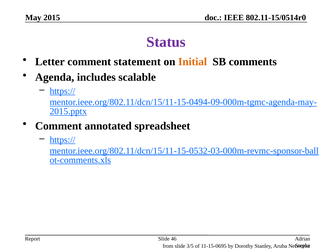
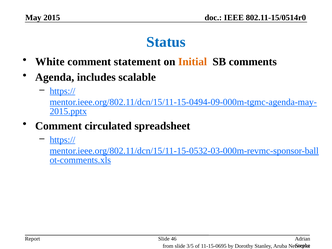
Status colour: purple -> blue
Letter: Letter -> White
annotated: annotated -> circulated
